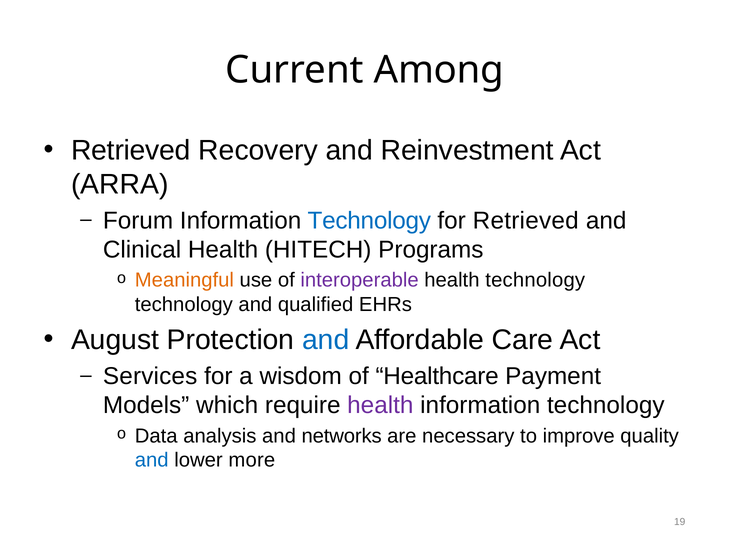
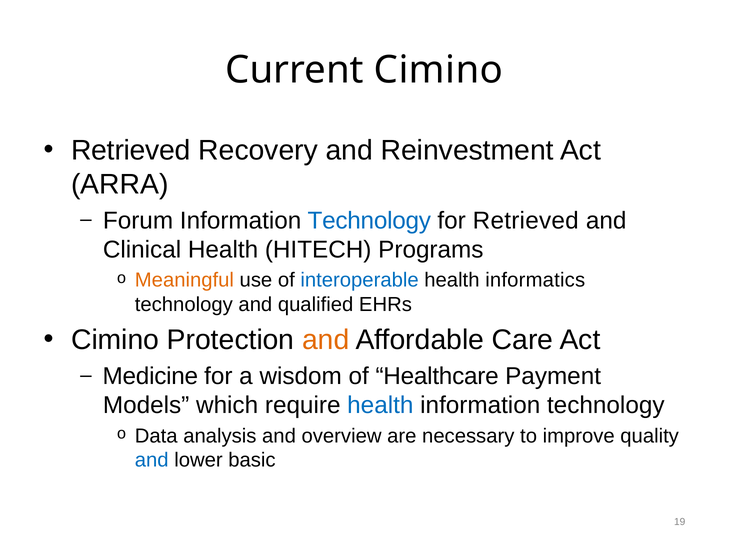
Current Among: Among -> Cimino
interoperable colour: purple -> blue
health technology: technology -> informatics
August at (115, 340): August -> Cimino
and at (326, 340) colour: blue -> orange
Services: Services -> Medicine
health at (380, 405) colour: purple -> blue
networks: networks -> overview
more: more -> basic
